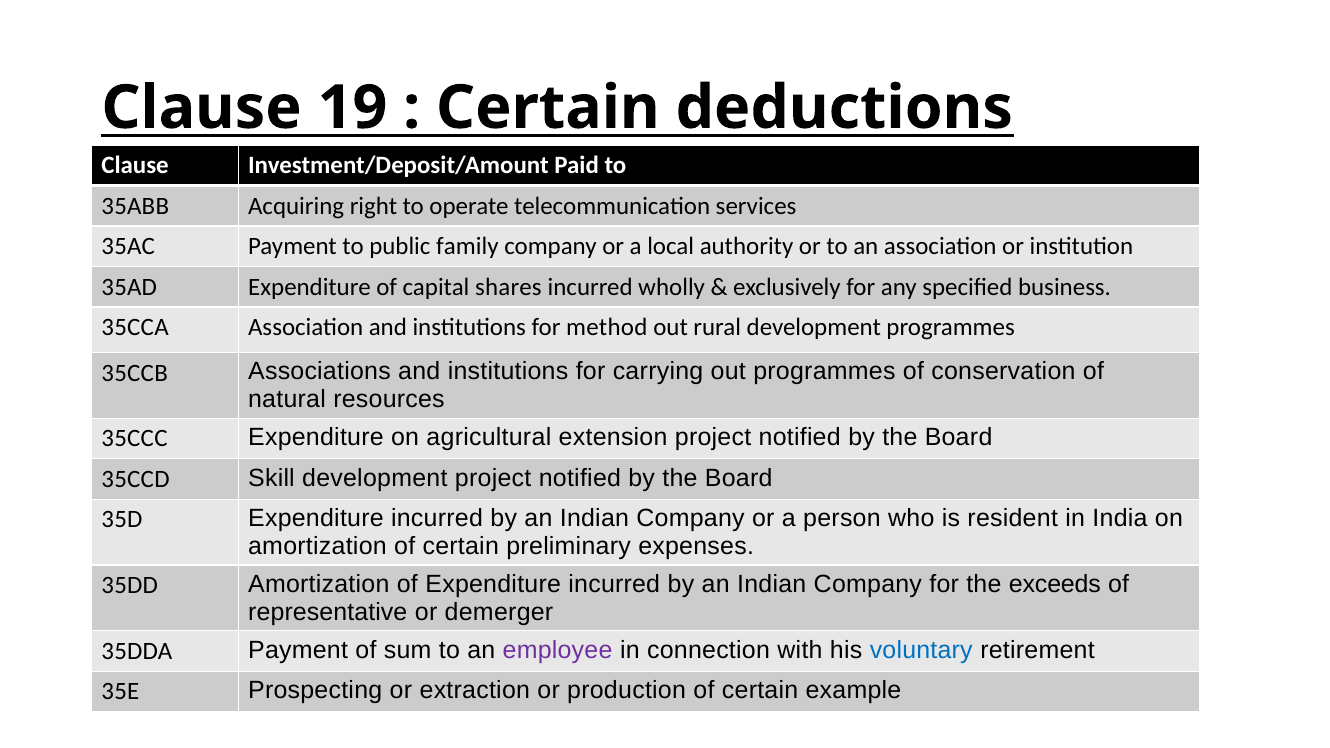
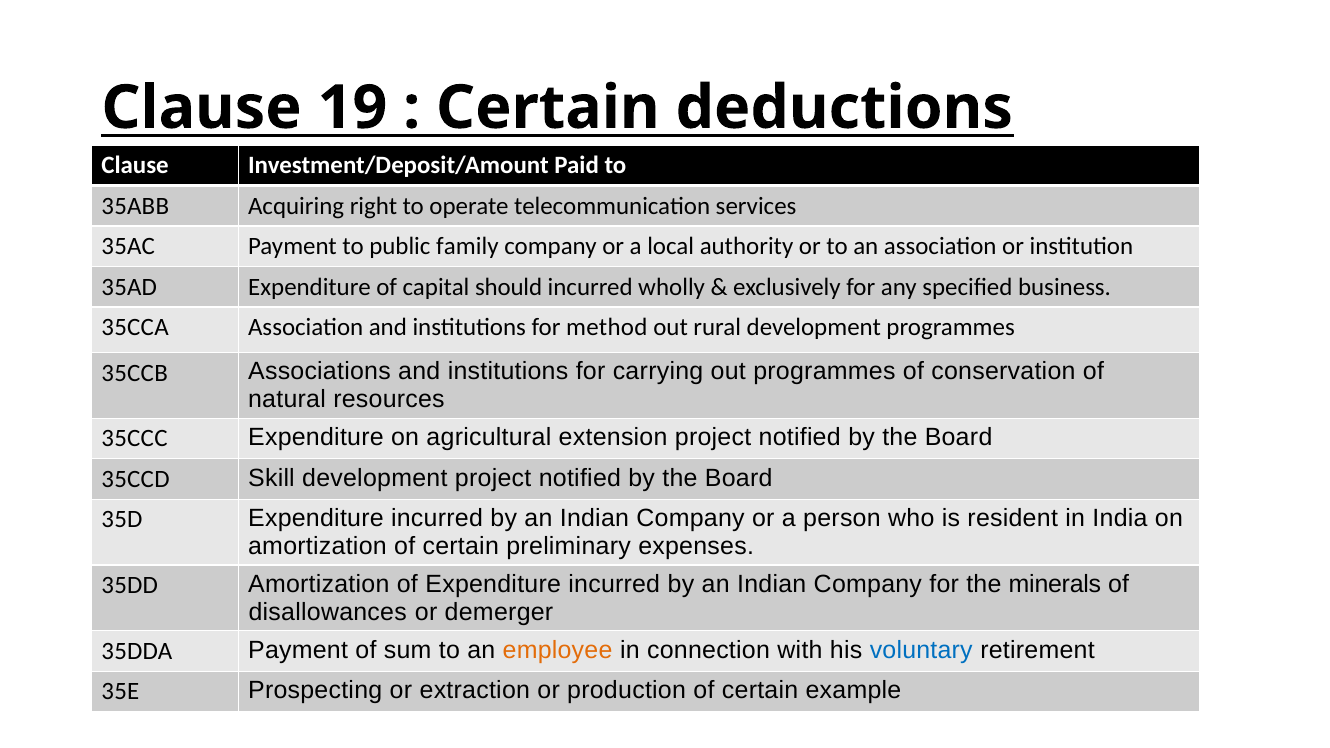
shares: shares -> should
exceeds: exceeds -> minerals
representative: representative -> disallowances
employee colour: purple -> orange
